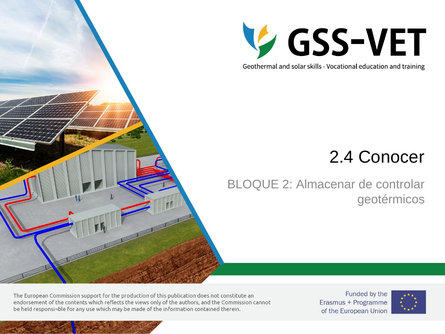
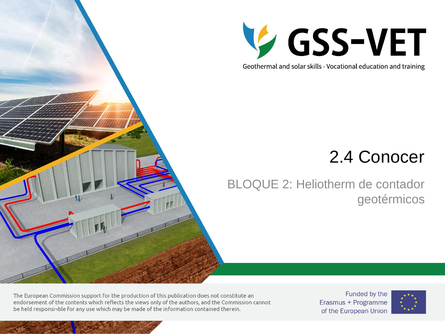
Almacenar: Almacenar -> Heliotherm
controlar: controlar -> contador
